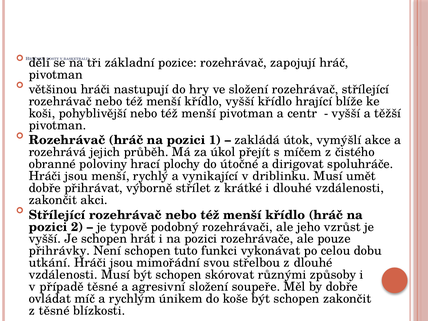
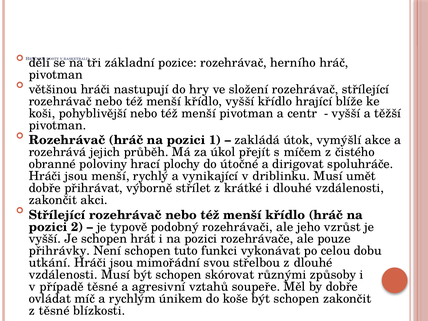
zapojují: zapojují -> herního
agresivní složení: složení -> vztahů
